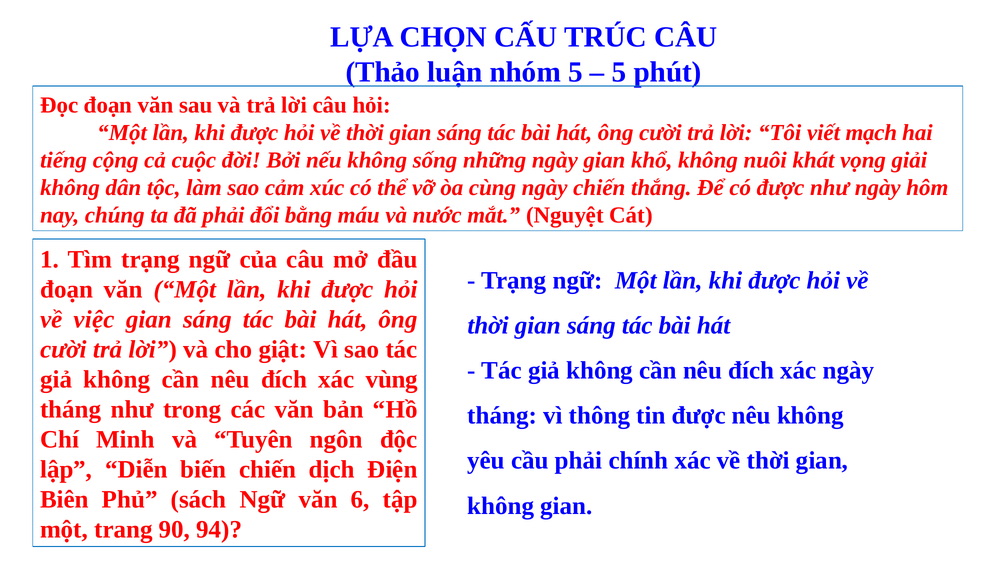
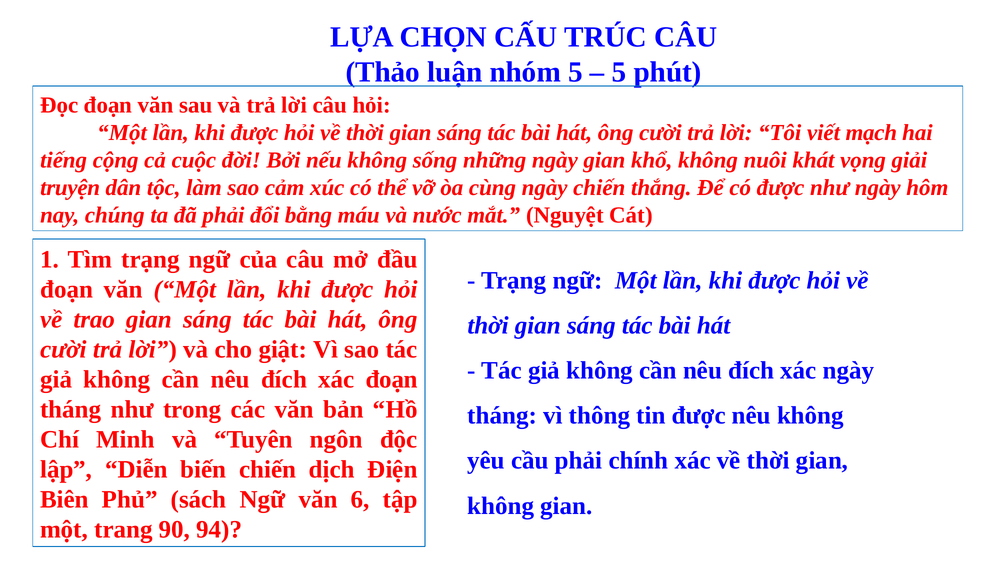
không at (70, 188): không -> truyện
việc: việc -> trao
xác vùng: vùng -> đoạn
